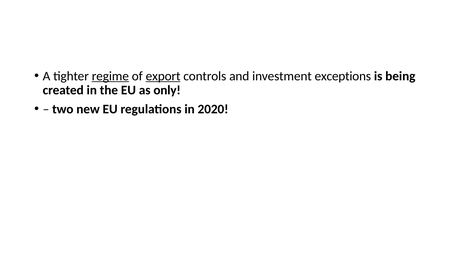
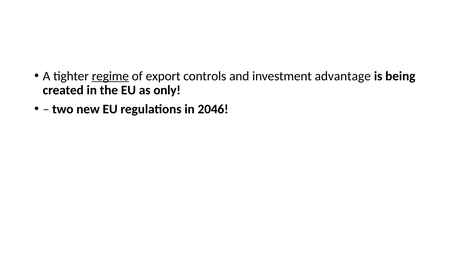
export underline: present -> none
exceptions: exceptions -> advantage
2020: 2020 -> 2046
